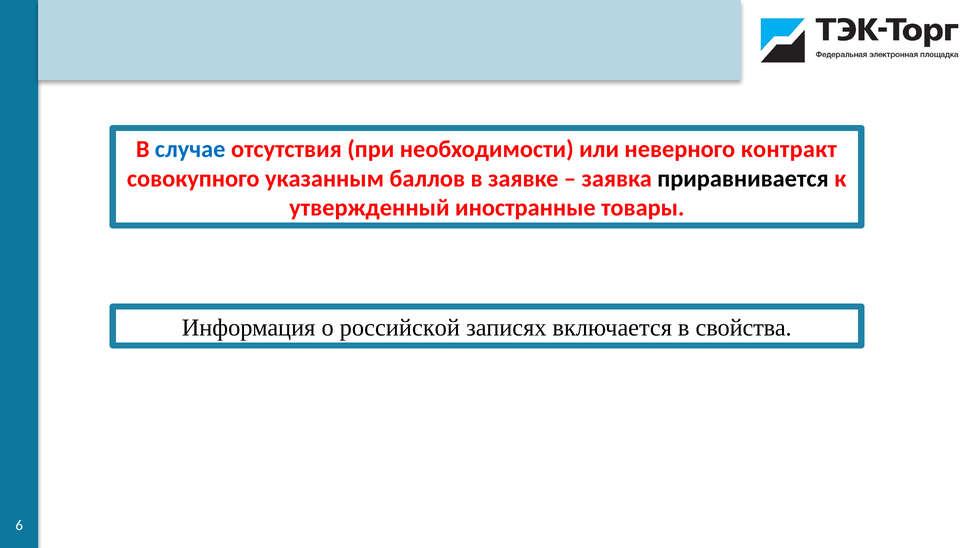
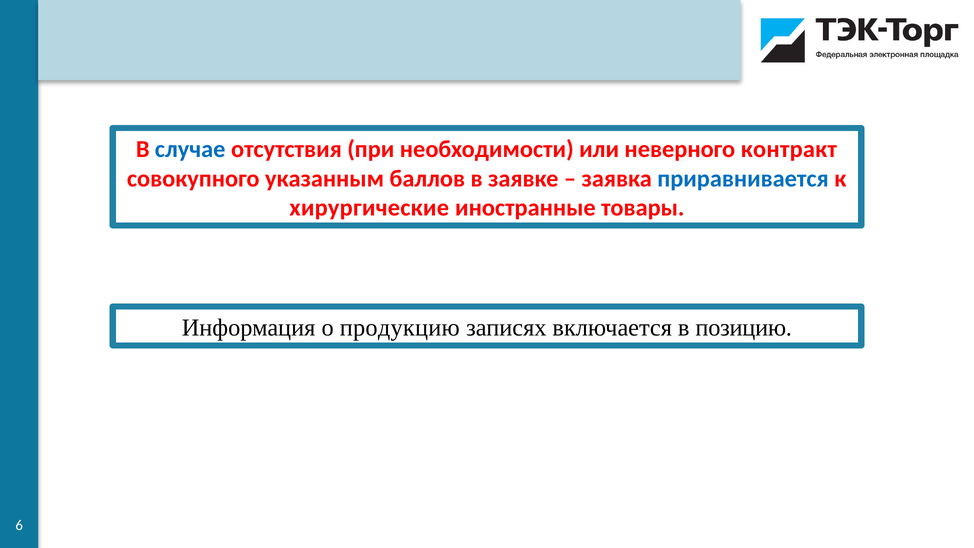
приравнивается colour: black -> blue
утвержденный: утвержденный -> хирургические
российской: российской -> продукцию
свойства: свойства -> позицию
